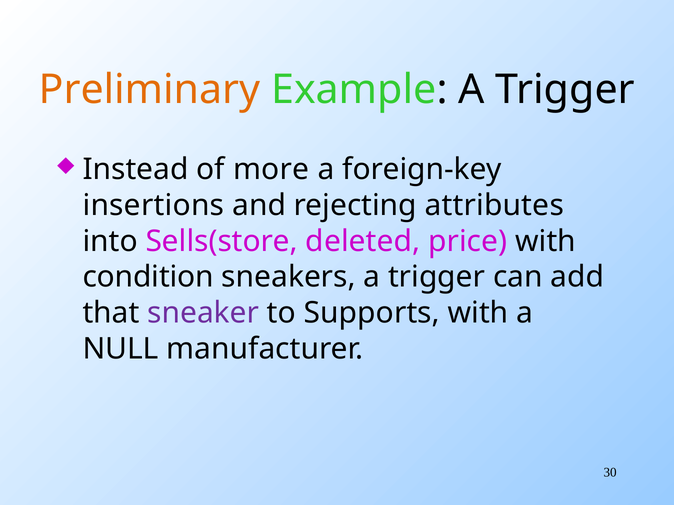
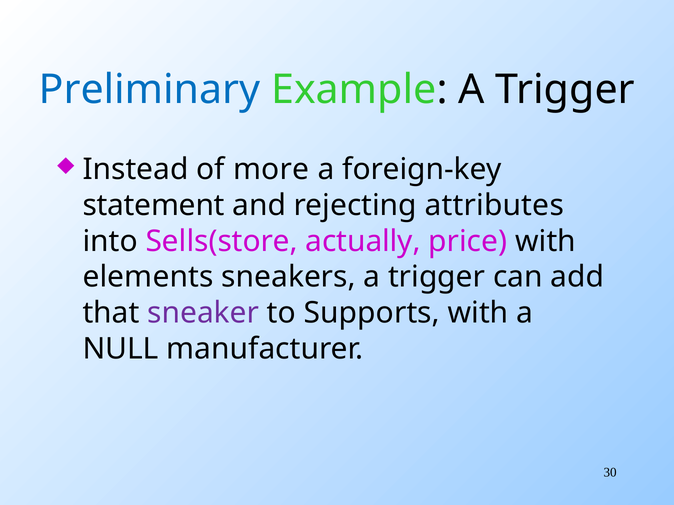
Preliminary colour: orange -> blue
insertions: insertions -> statement
deleted: deleted -> actually
condition: condition -> elements
